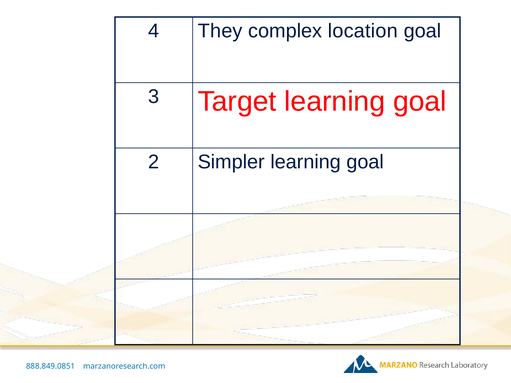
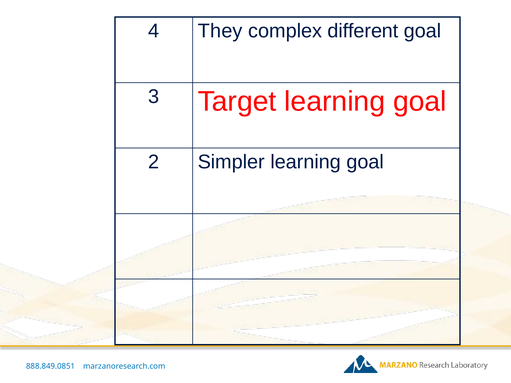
location: location -> different
